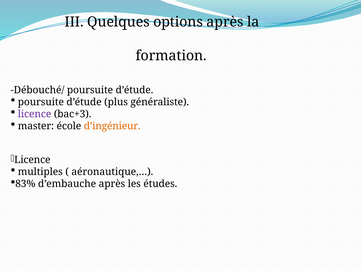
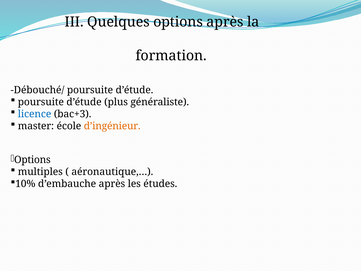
licence at (35, 114) colour: purple -> blue
Licence at (32, 160): Licence -> Options
83%: 83% -> 10%
